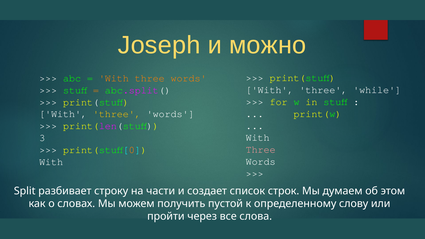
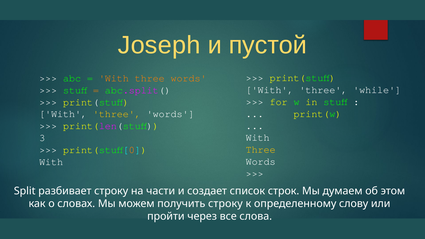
можно: можно -> пустой
Three at (261, 150) colour: pink -> yellow
получить пустой: пустой -> строку
